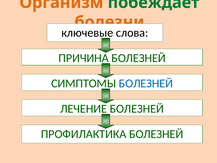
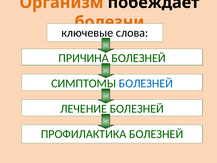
побеждает colour: green -> black
